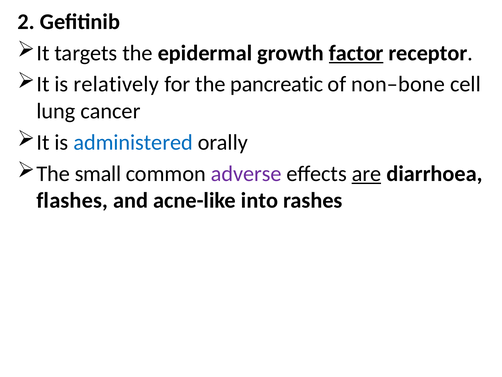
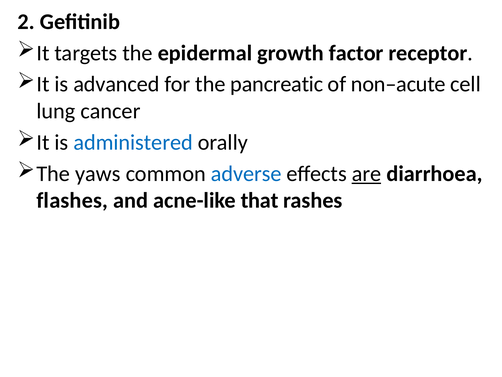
factor underline: present -> none
relatively: relatively -> advanced
non–bone: non–bone -> non–acute
small: small -> yaws
adverse colour: purple -> blue
into: into -> that
